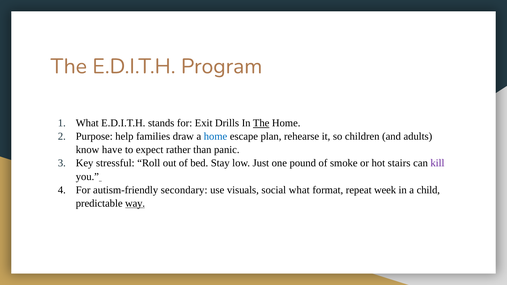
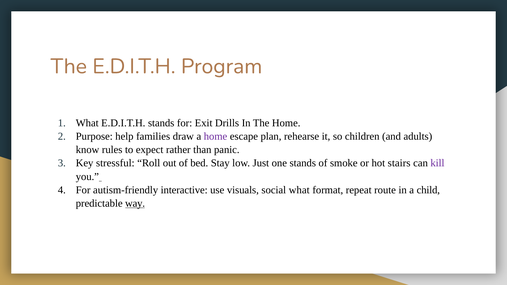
The at (261, 123) underline: present -> none
home at (216, 136) colour: blue -> purple
have: have -> rules
one pound: pound -> stands
secondary: secondary -> interactive
week: week -> route
